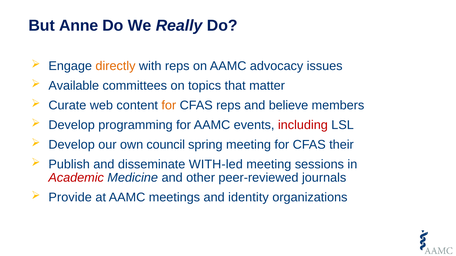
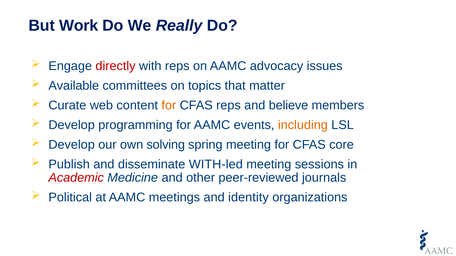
Anne: Anne -> Work
directly colour: orange -> red
including colour: red -> orange
council: council -> solving
their: their -> core
Provide: Provide -> Political
